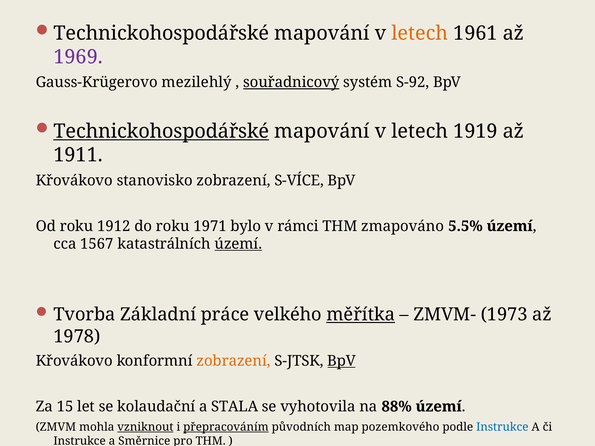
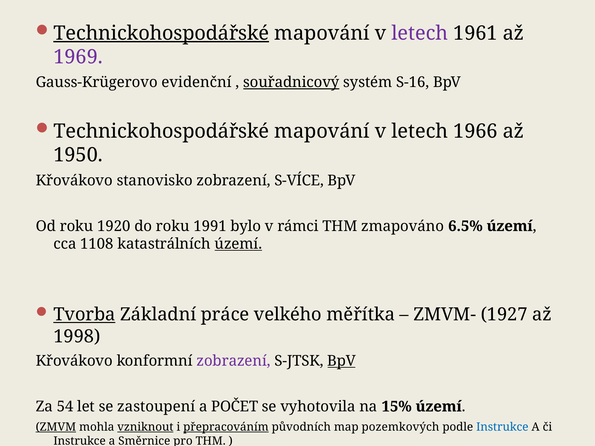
Technickohospodářské at (161, 33) underline: none -> present
letech at (420, 33) colour: orange -> purple
mezilehlý: mezilehlý -> evidenční
S-92: S-92 -> S-16
Technickohospodářské at (161, 131) underline: present -> none
1919: 1919 -> 1966
1911: 1911 -> 1950
1912: 1912 -> 1920
1971: 1971 -> 1991
5.5%: 5.5% -> 6.5%
1567: 1567 -> 1108
Tvorba underline: none -> present
měřítka underline: present -> none
1973: 1973 -> 1927
1978: 1978 -> 1998
zobrazení at (234, 361) colour: orange -> purple
15: 15 -> 54
kolaudační: kolaudační -> zastoupení
STALA: STALA -> POČET
88%: 88% -> 15%
ZMVM underline: none -> present
pozemkového: pozemkového -> pozemkových
